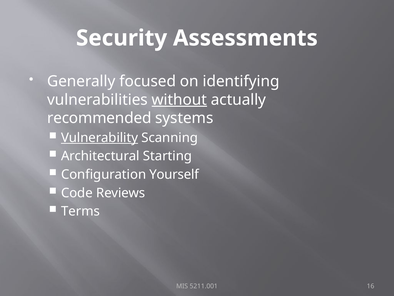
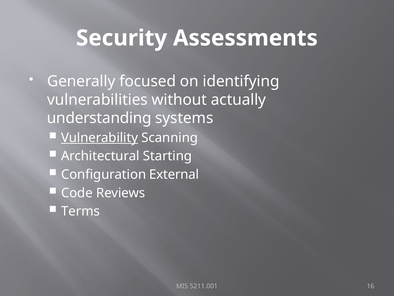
without underline: present -> none
recommended: recommended -> understanding
Yourself: Yourself -> External
